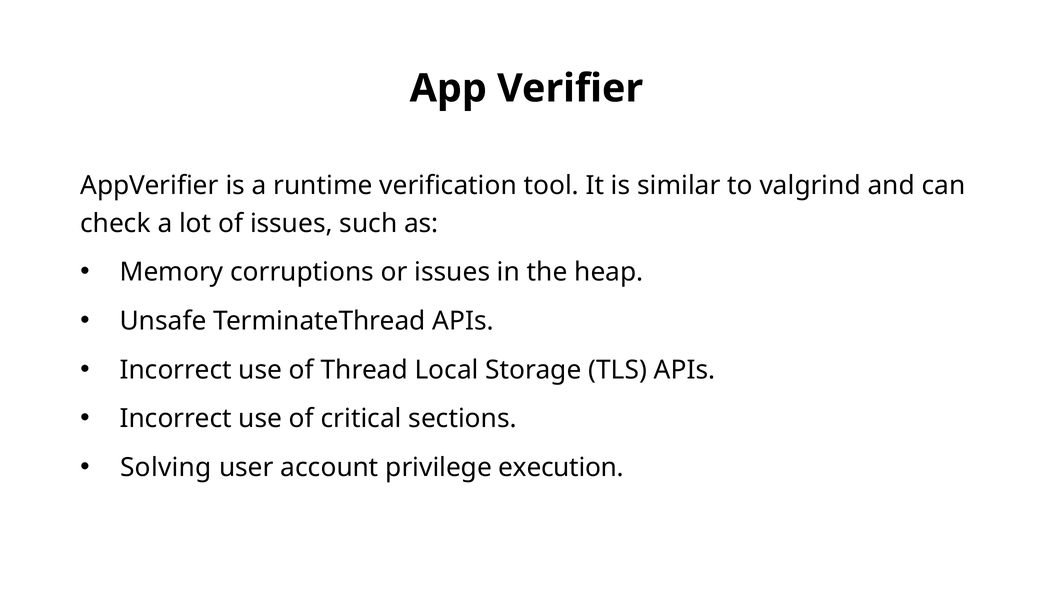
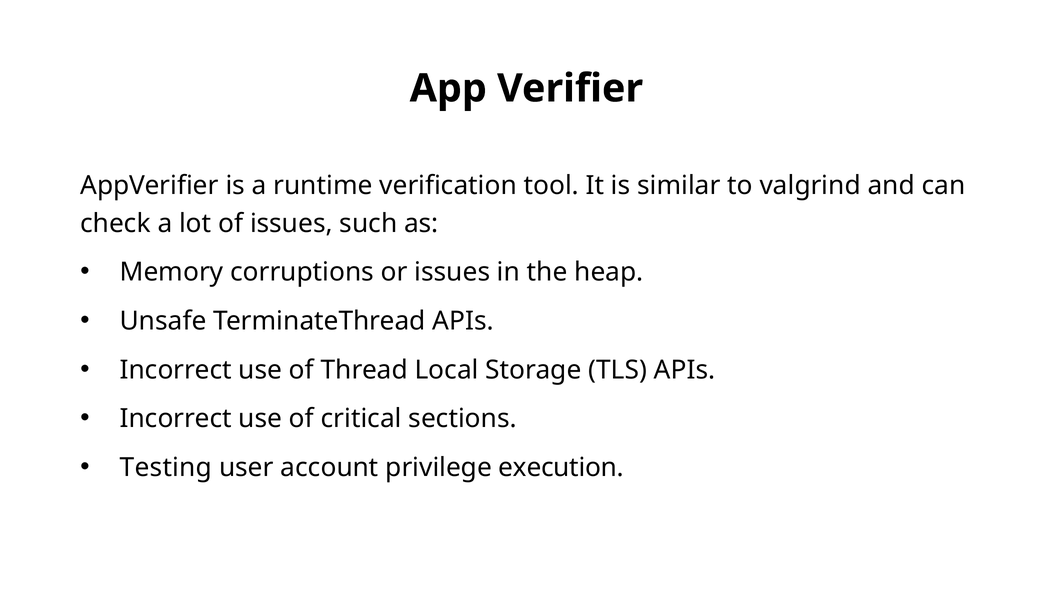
Solving: Solving -> Testing
